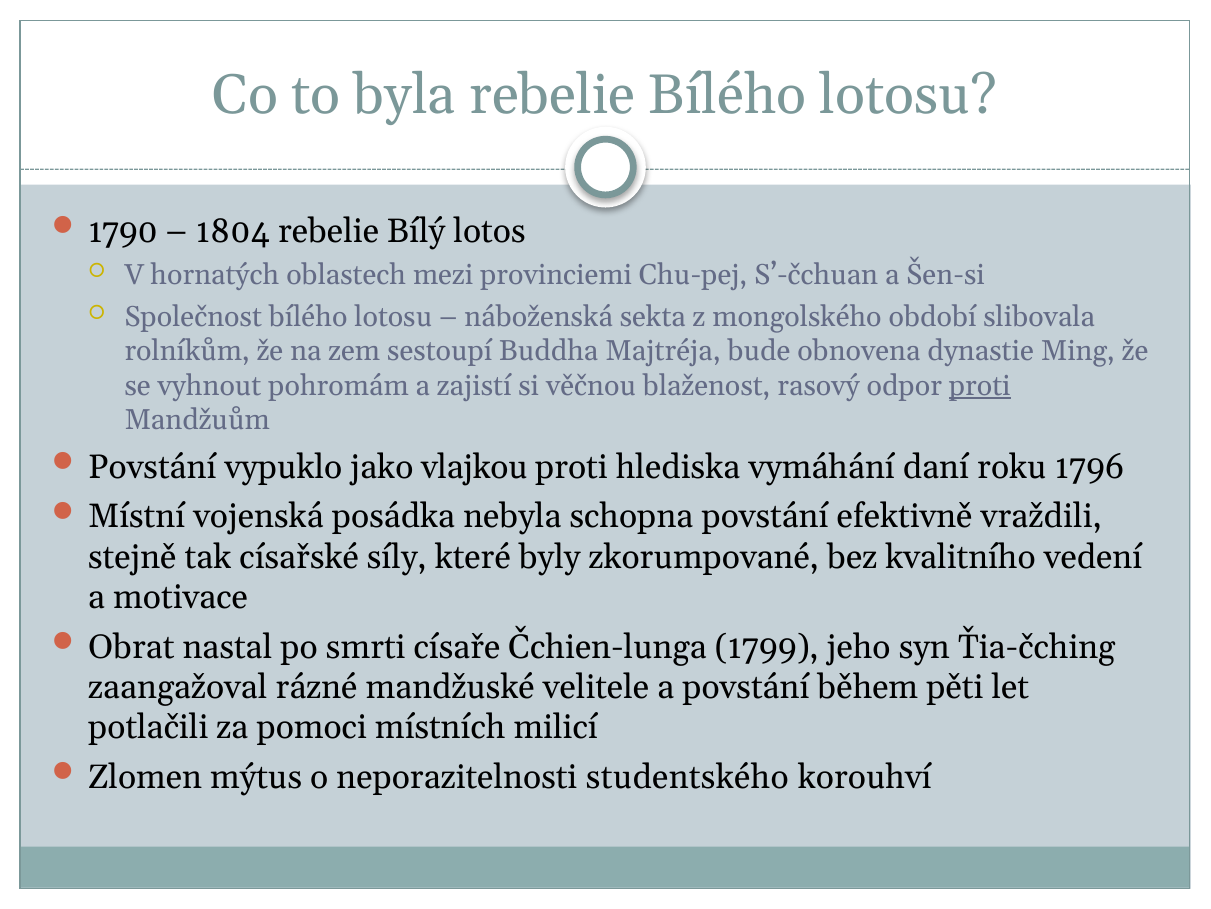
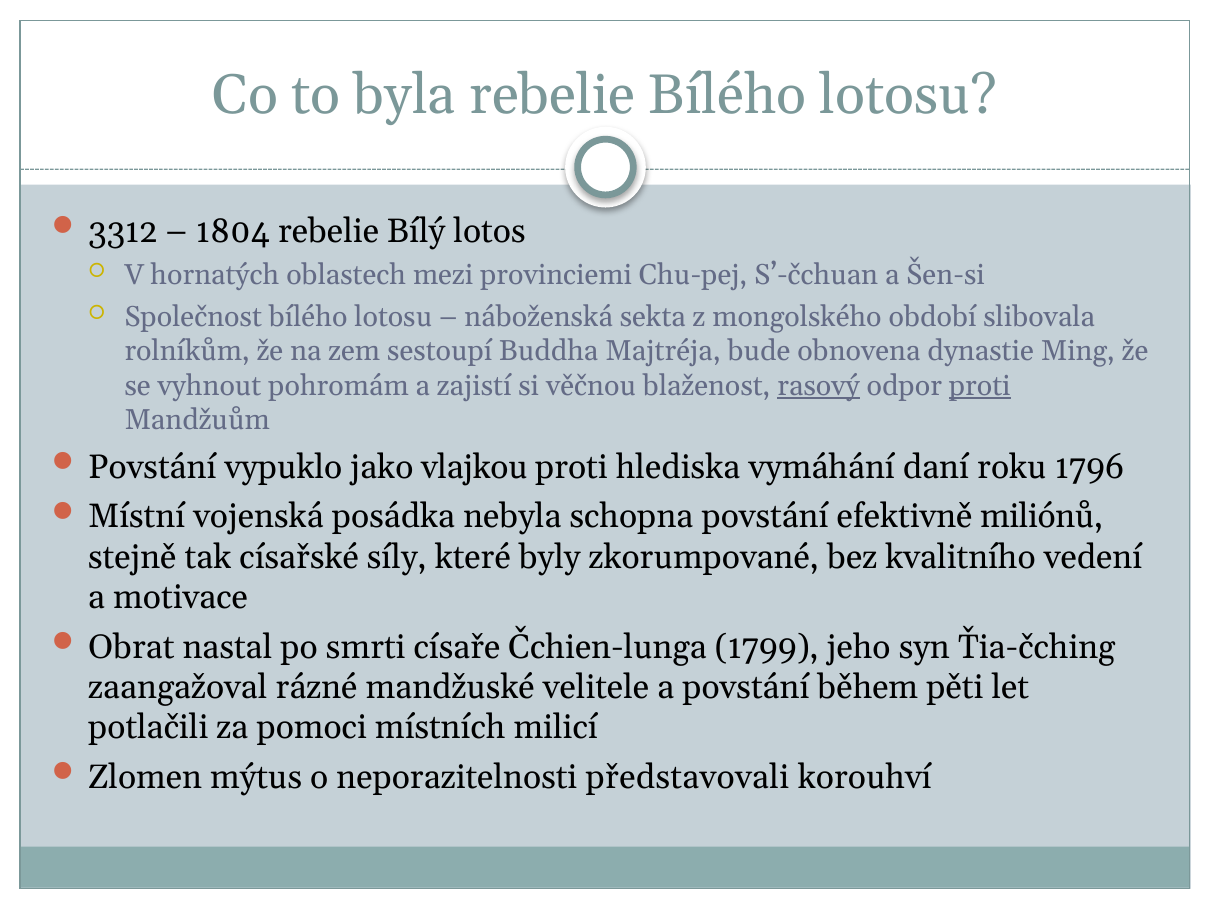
1790: 1790 -> 3312
rasový underline: none -> present
vraždili: vraždili -> miliónů
studentského: studentského -> představovali
